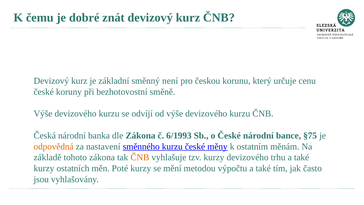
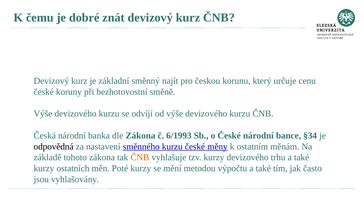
není: není -> najít
§75: §75 -> §34
odpovědná colour: orange -> black
